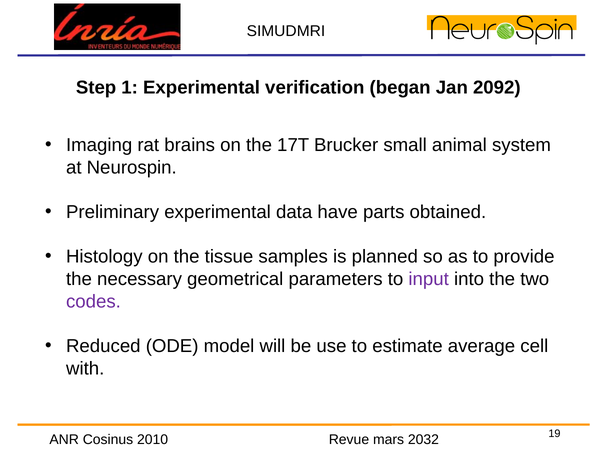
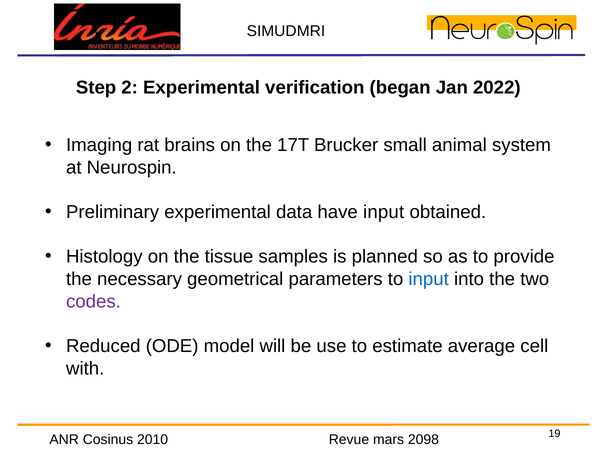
1: 1 -> 2
2092: 2092 -> 2022
have parts: parts -> input
input at (429, 279) colour: purple -> blue
2032: 2032 -> 2098
